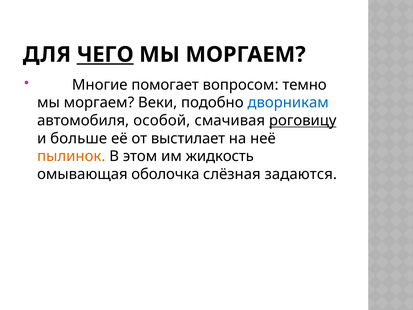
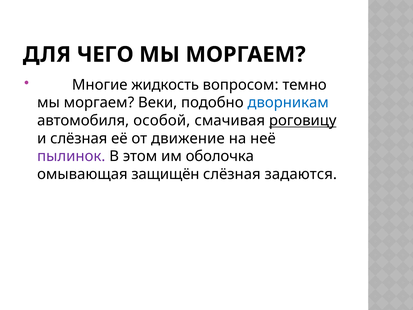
ЧЕГО underline: present -> none
помогает: помогает -> жидкость
и больше: больше -> слёзная
выстилает: выстилает -> движение
пылинок colour: orange -> purple
жидкость: жидкость -> оболочка
оболочка: оболочка -> защищён
